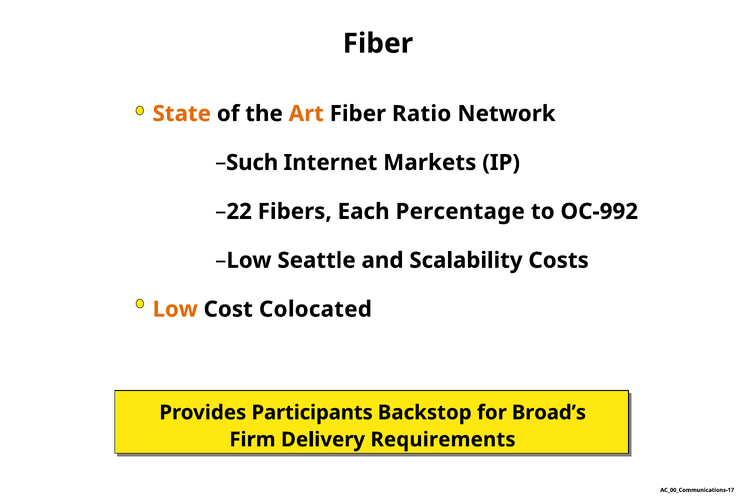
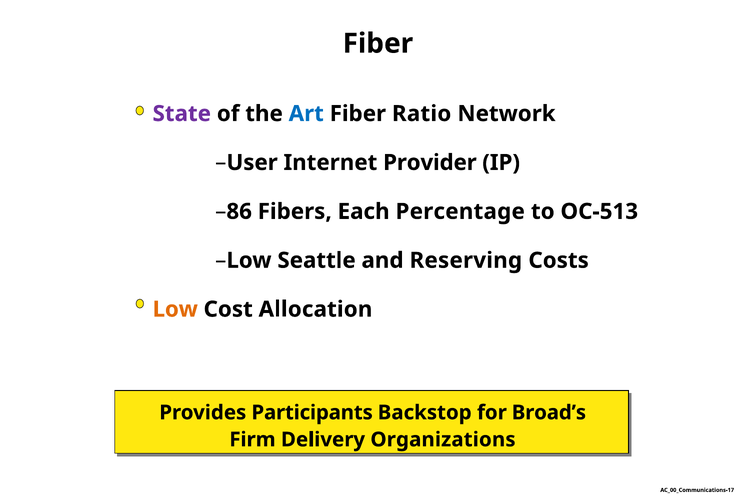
State colour: orange -> purple
Art colour: orange -> blue
Such: Such -> User
Markets: Markets -> Provider
22: 22 -> 86
OC-992: OC-992 -> OC-513
Scalability: Scalability -> Reserving
Colocated: Colocated -> Allocation
Requirements: Requirements -> Organizations
